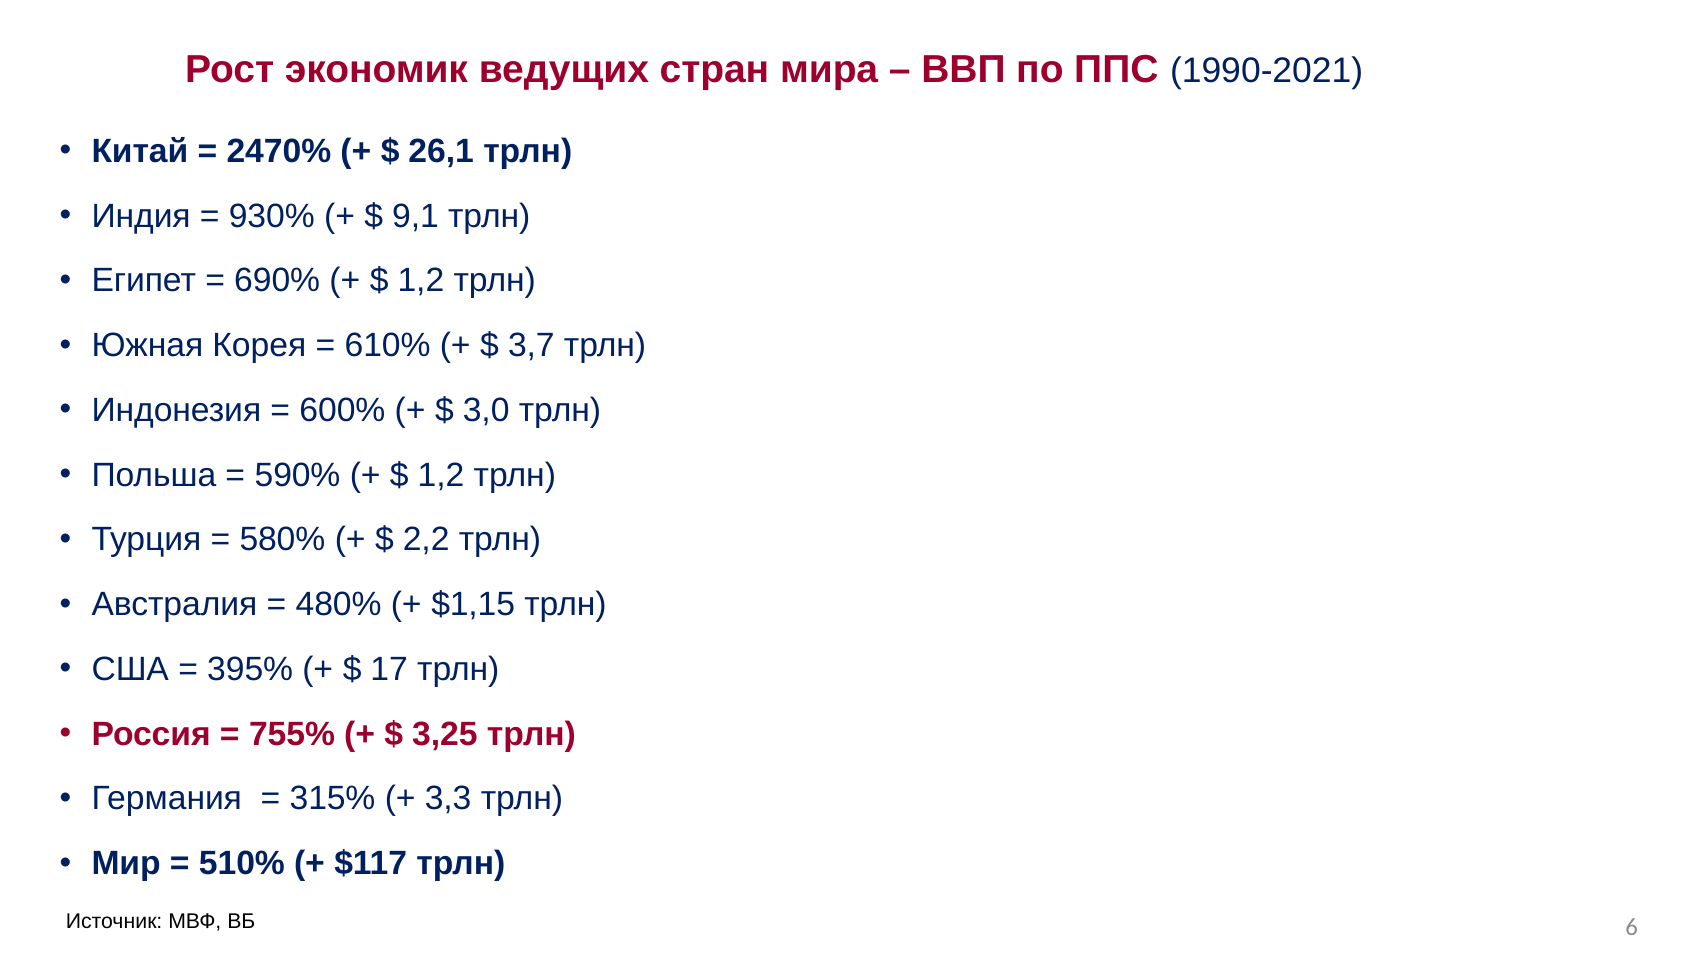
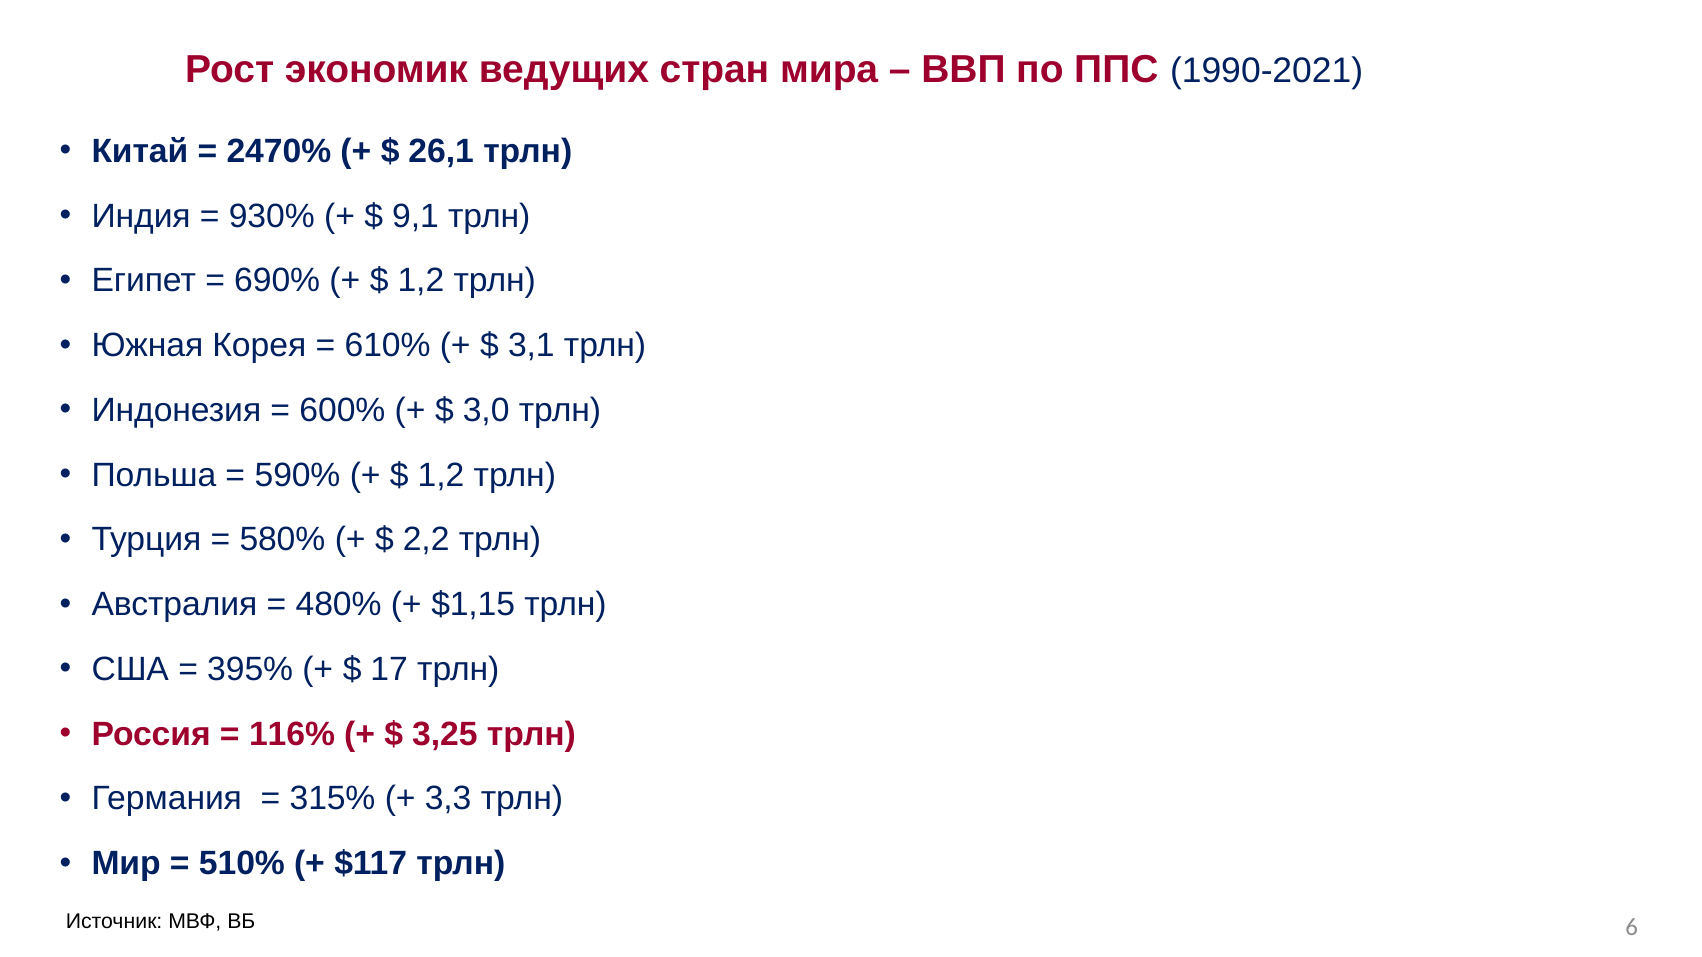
3,7: 3,7 -> 3,1
755%: 755% -> 116%
